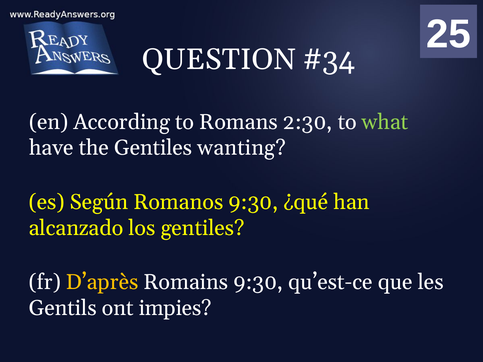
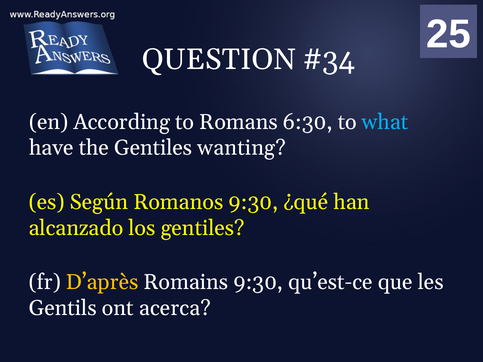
2:30: 2:30 -> 6:30
what colour: light green -> light blue
impies: impies -> acerca
